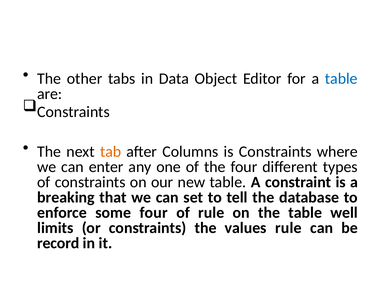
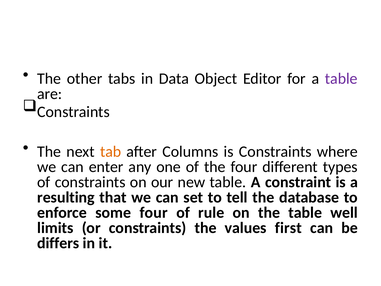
table at (341, 79) colour: blue -> purple
breaking: breaking -> resulting
values rule: rule -> first
record: record -> differs
